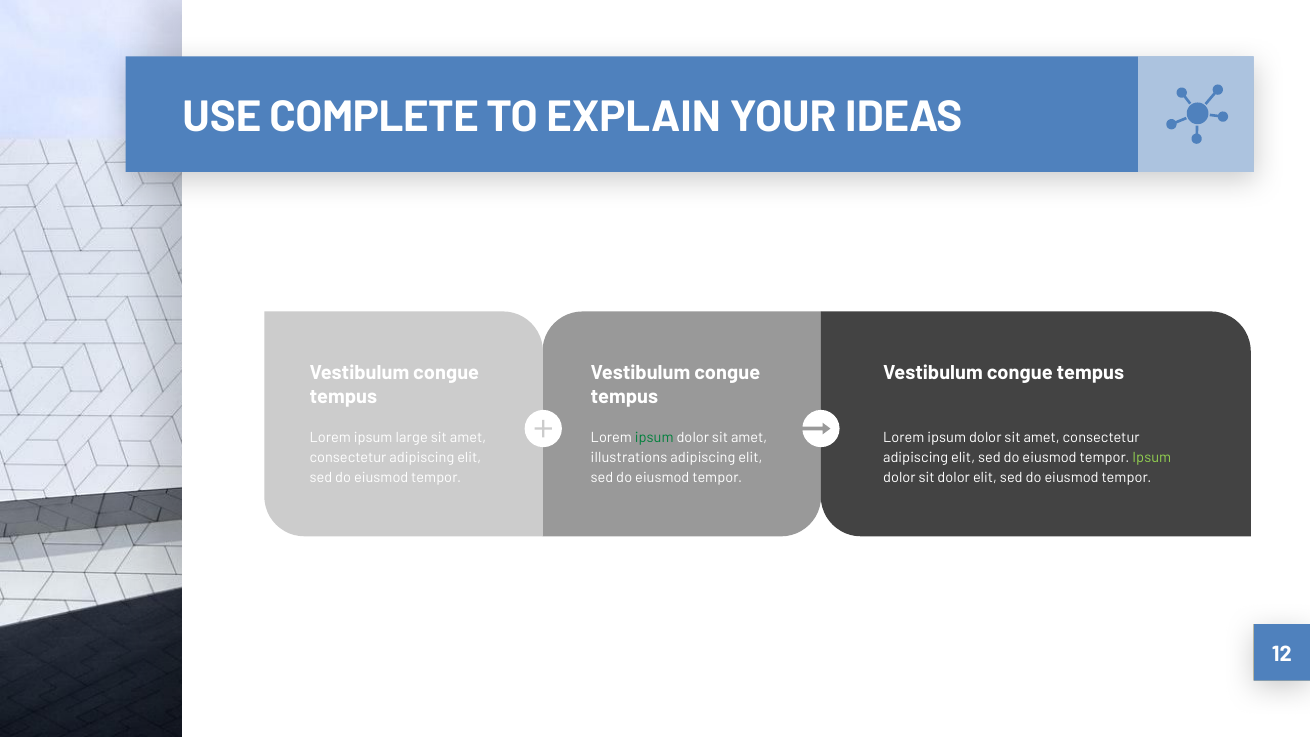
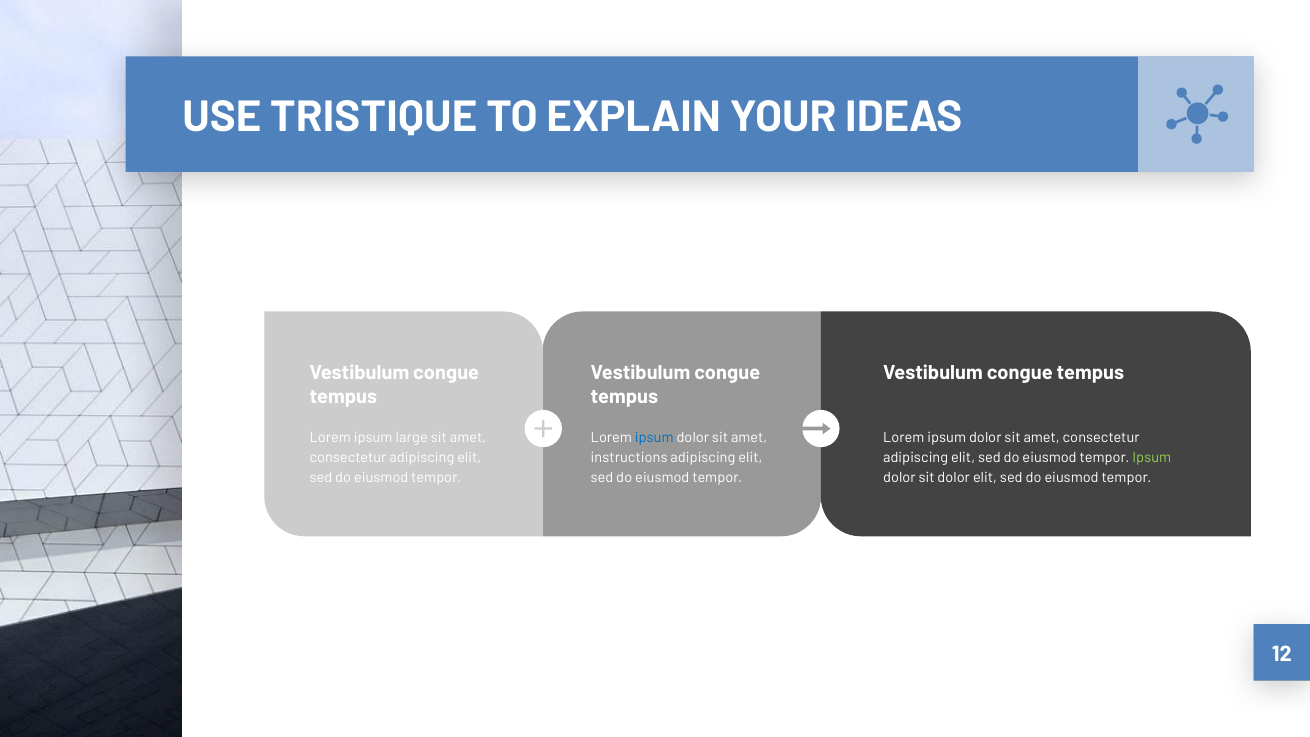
COMPLETE: COMPLETE -> TRISTIQUE
ipsum at (654, 437) colour: green -> blue
illustrations: illustrations -> instructions
